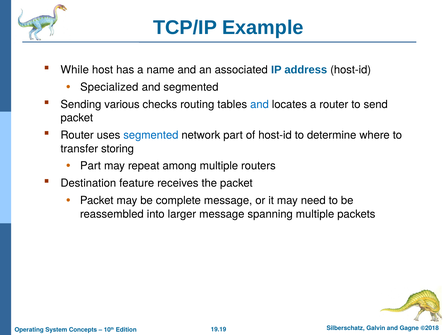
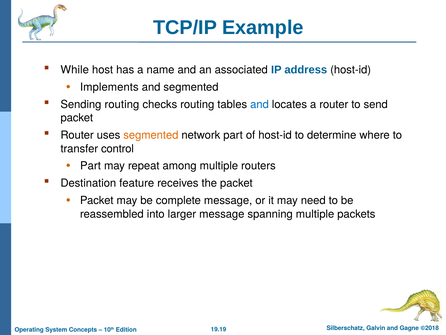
Specialized: Specialized -> Implements
Sending various: various -> routing
segmented at (151, 135) colour: blue -> orange
storing: storing -> control
